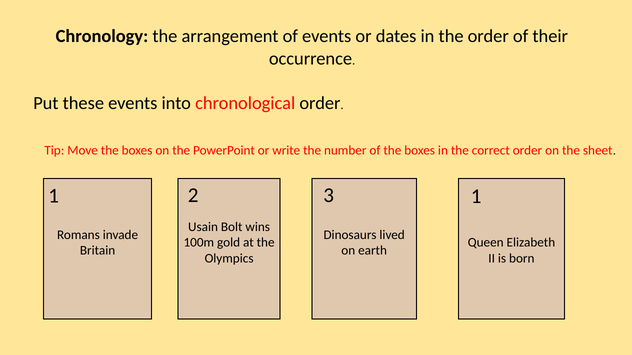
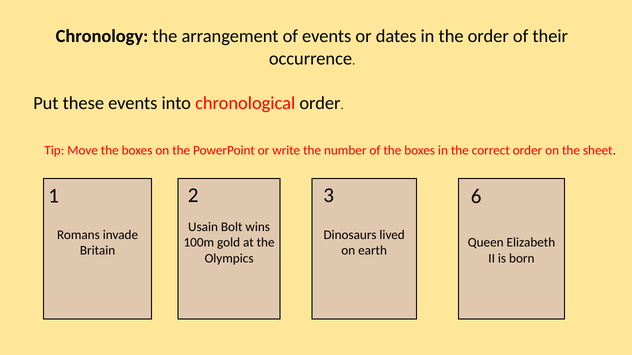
3 1: 1 -> 6
